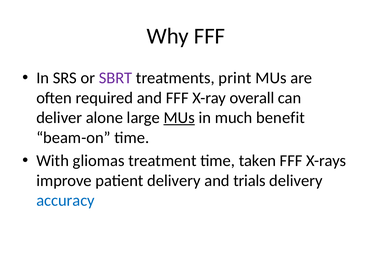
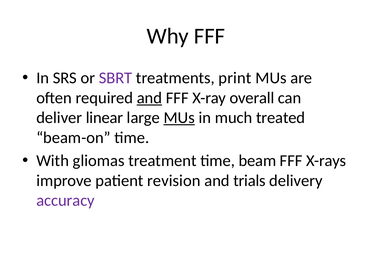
and at (149, 98) underline: none -> present
alone: alone -> linear
benefit: benefit -> treated
taken: taken -> beam
patient delivery: delivery -> revision
accuracy colour: blue -> purple
